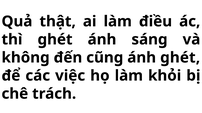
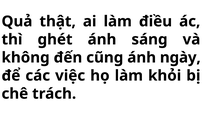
ánh ghét: ghét -> ngày
